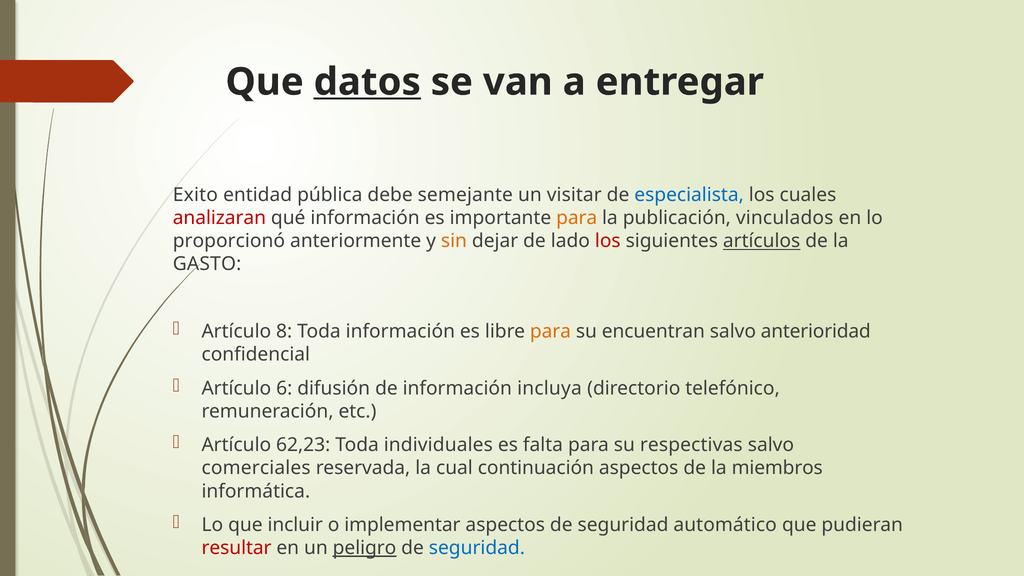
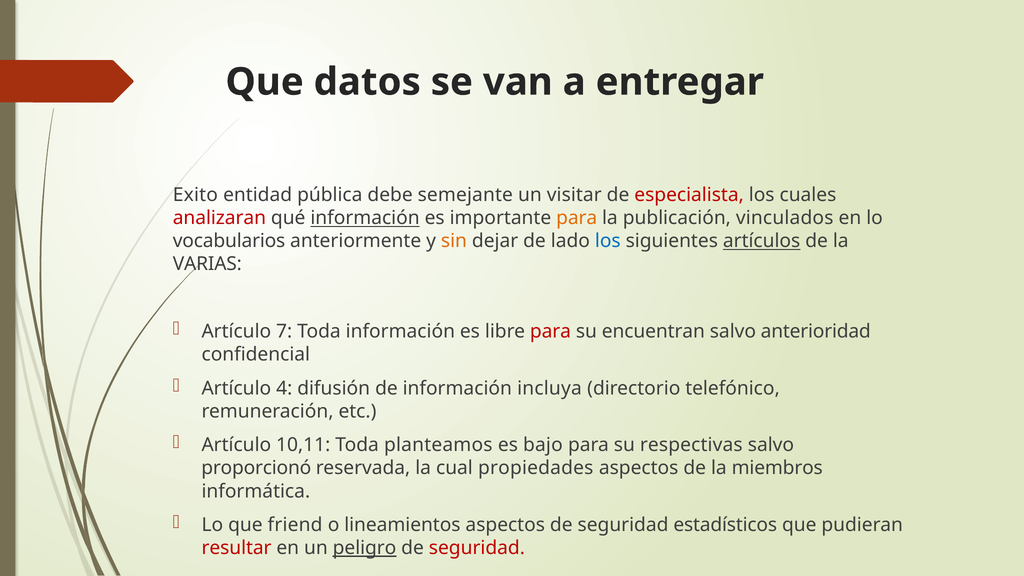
datos underline: present -> none
especialista colour: blue -> red
información at (365, 218) underline: none -> present
proporcionó: proporcionó -> vocabularios
los at (608, 241) colour: red -> blue
GASTO: GASTO -> VARIAS
8: 8 -> 7
para at (550, 332) colour: orange -> red
6: 6 -> 4
62,23: 62,23 -> 10,11
individuales: individuales -> planteamos
falta: falta -> bajo
comerciales: comerciales -> proporcionó
continuación: continuación -> propiedades
incluir: incluir -> friend
implementar: implementar -> lineamientos
automático: automático -> estadísticos
seguridad at (477, 548) colour: blue -> red
